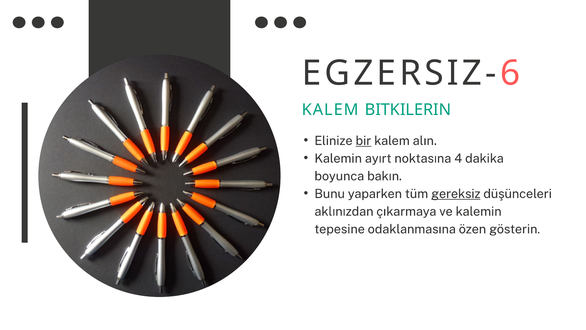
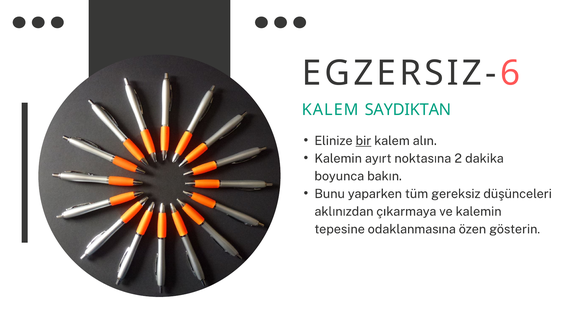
BITKILERIN: BITKILERIN -> SAYDIKTAN
4: 4 -> 2
gereksiz underline: present -> none
